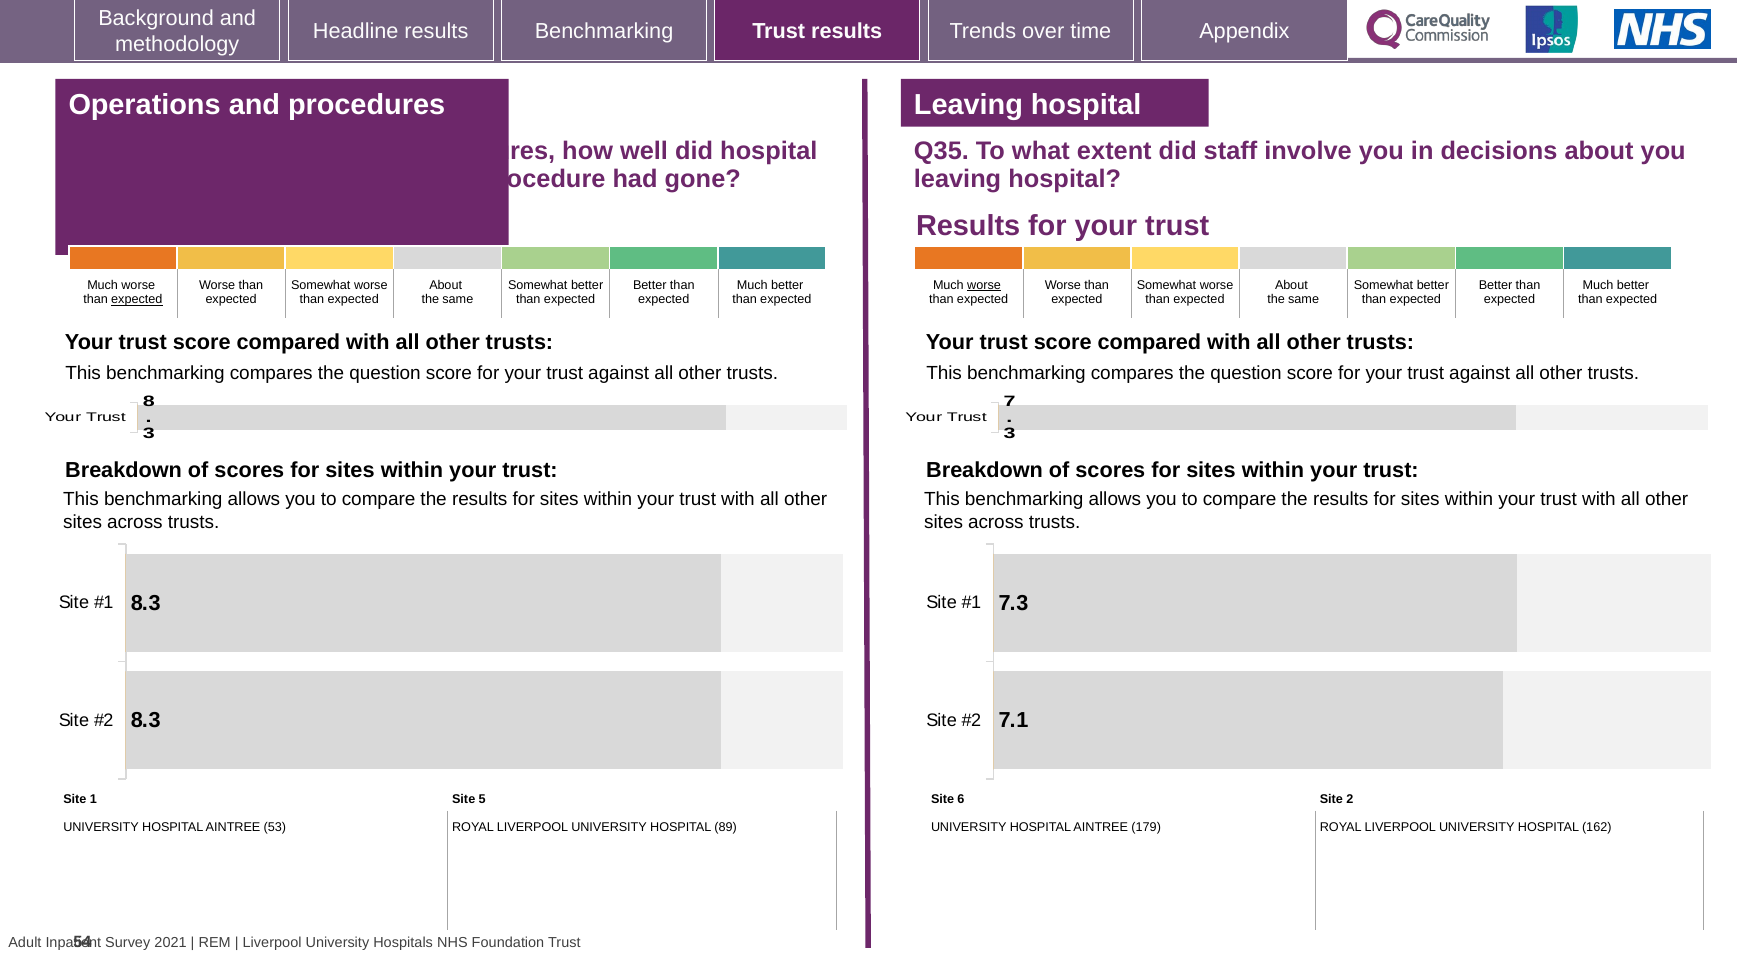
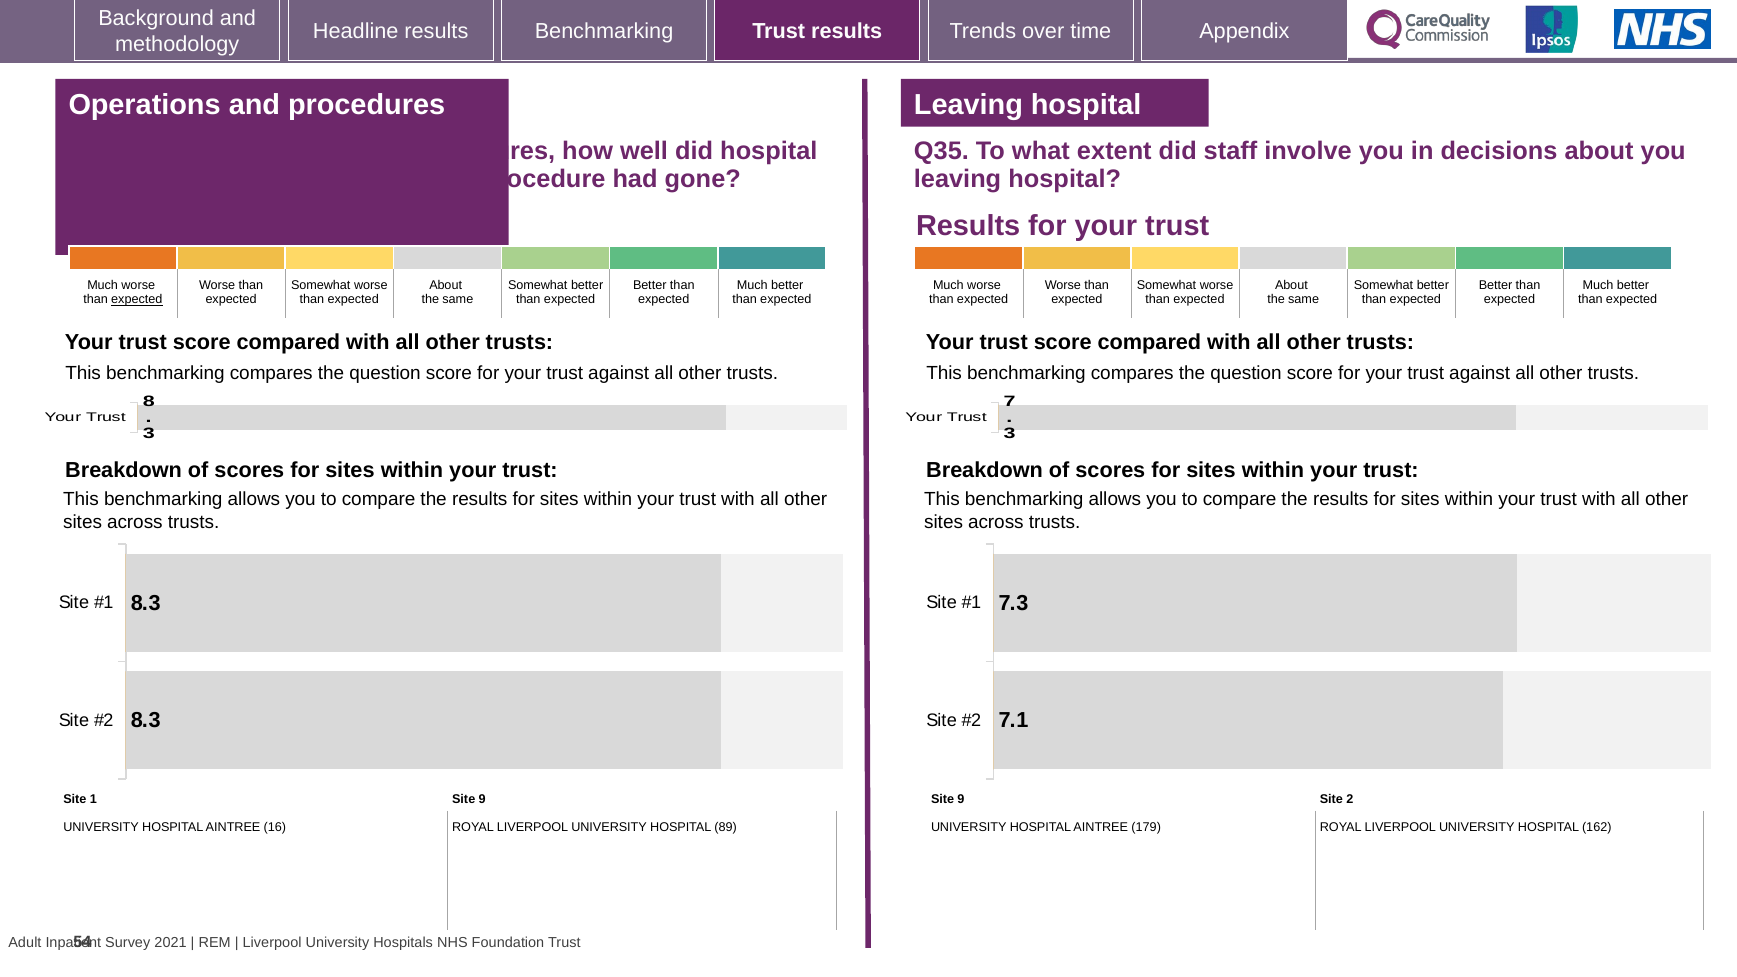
worse at (984, 285) underline: present -> none
1 Site 5: 5 -> 9
6 at (961, 799): 6 -> 9
53: 53 -> 16
